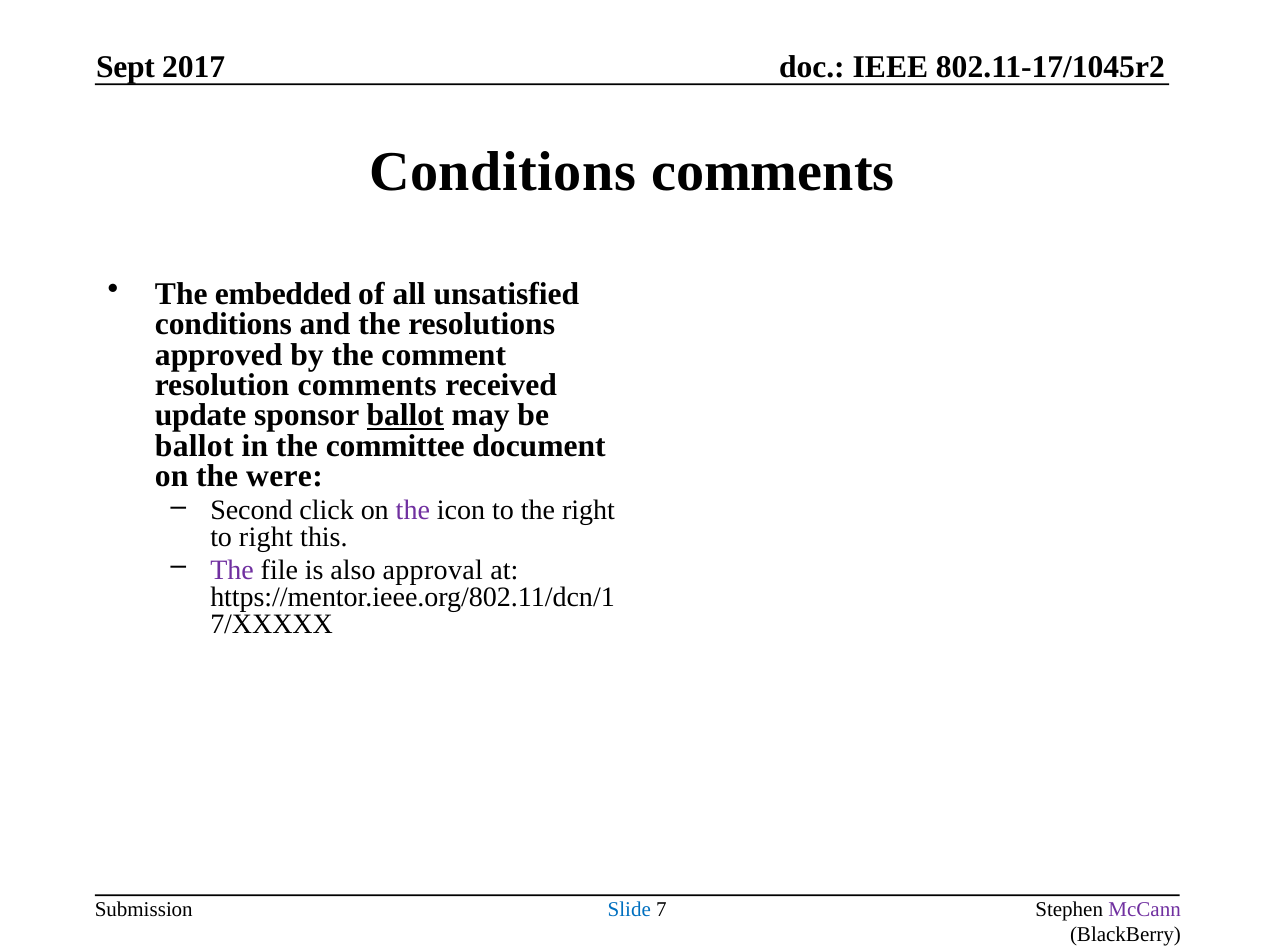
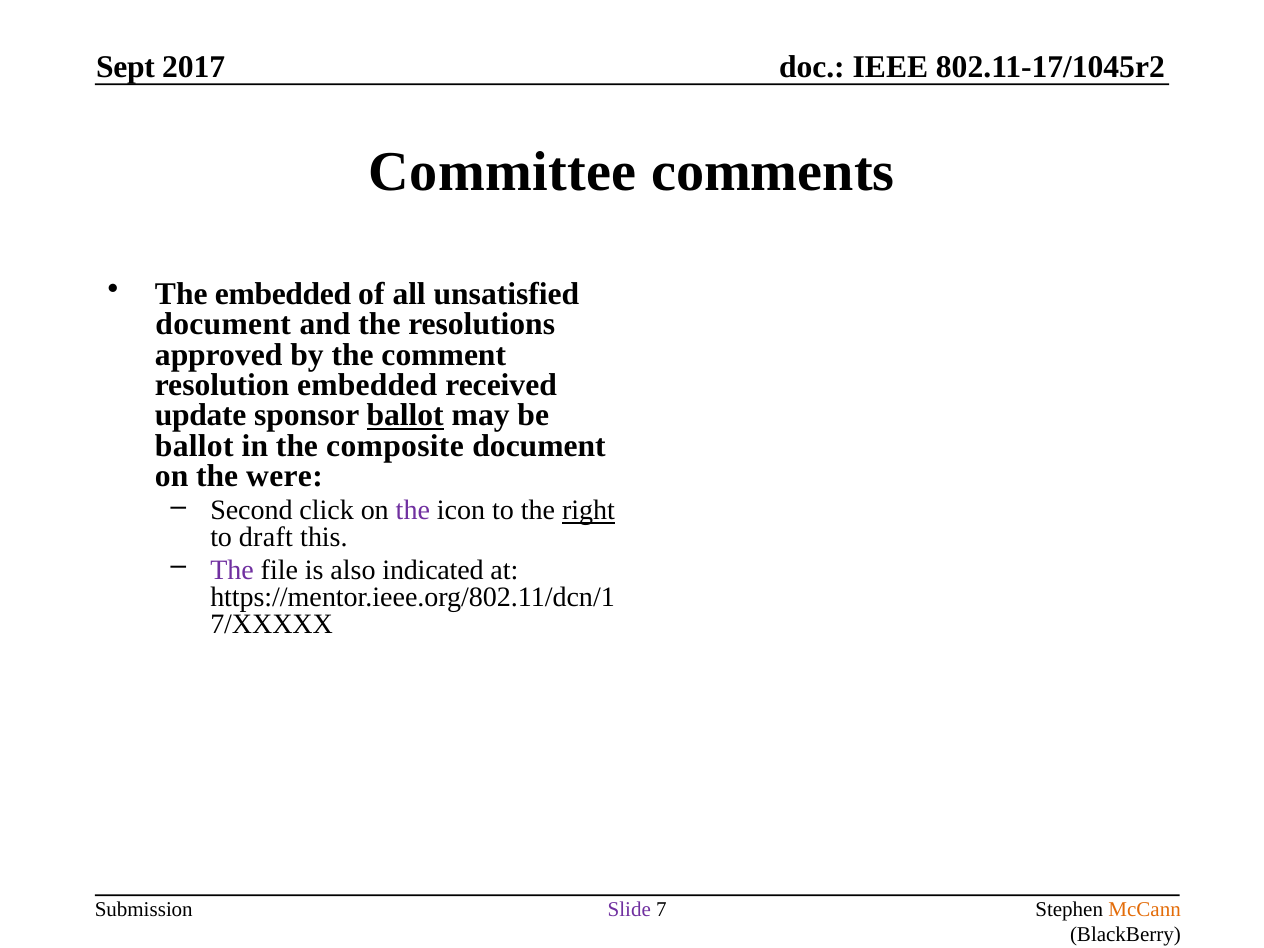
Conditions at (503, 172): Conditions -> Committee
conditions at (223, 324): conditions -> document
resolution comments: comments -> embedded
committee: committee -> composite
right at (588, 511) underline: none -> present
to right: right -> draft
approval: approval -> indicated
Slide colour: blue -> purple
McCann colour: purple -> orange
